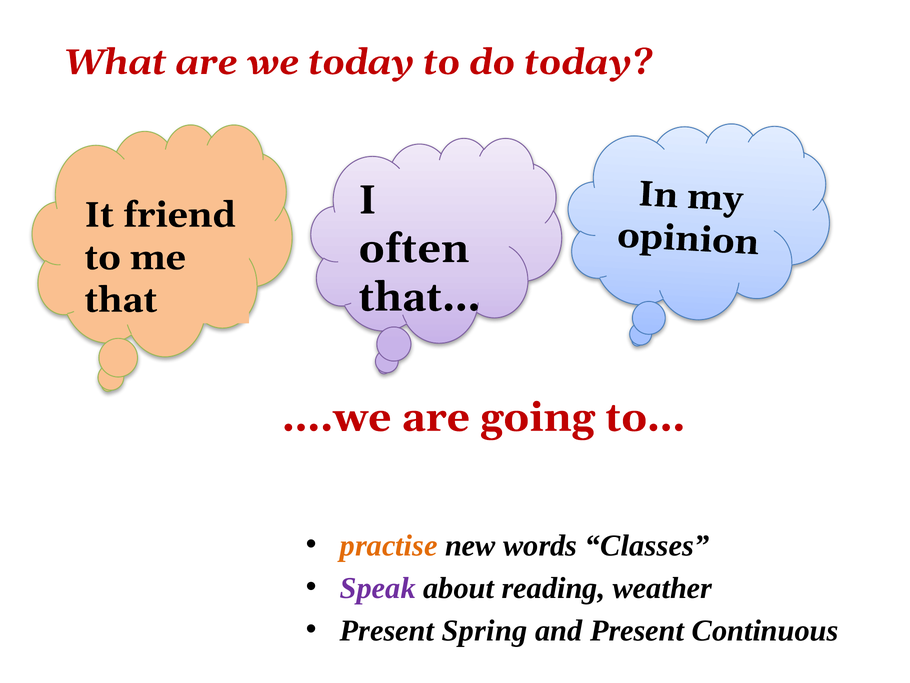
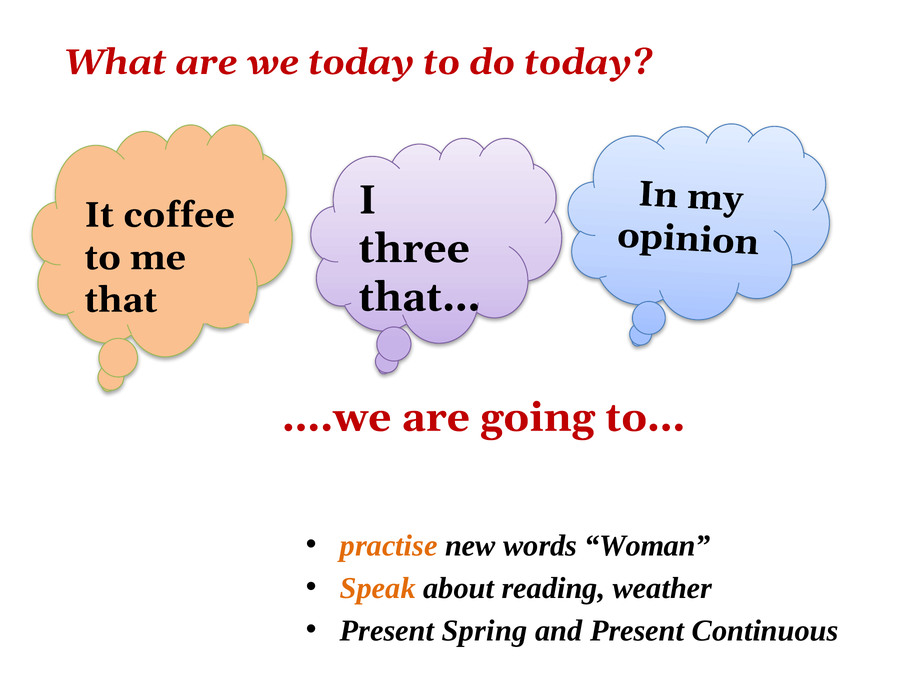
friend: friend -> coffee
often: often -> three
Classes: Classes -> Woman
Speak colour: purple -> orange
